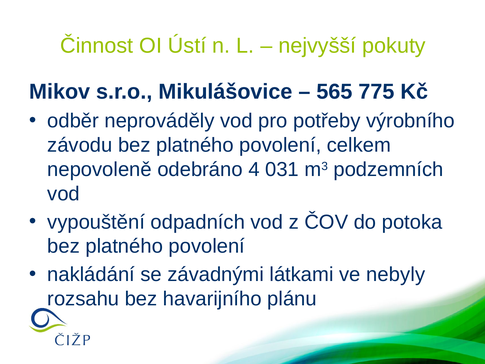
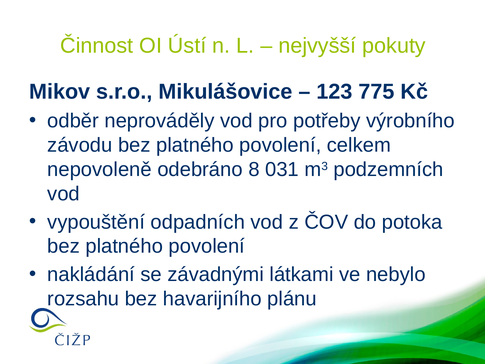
565: 565 -> 123
4: 4 -> 8
nebyly: nebyly -> nebylo
